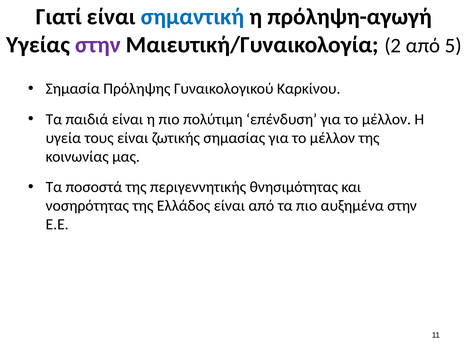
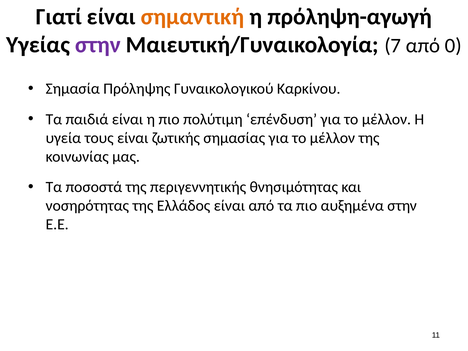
σημαντική colour: blue -> orange
2: 2 -> 7
5: 5 -> 0
